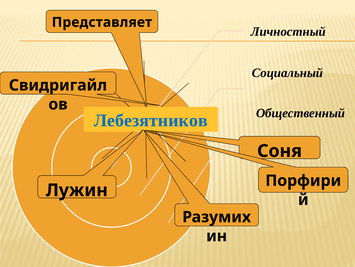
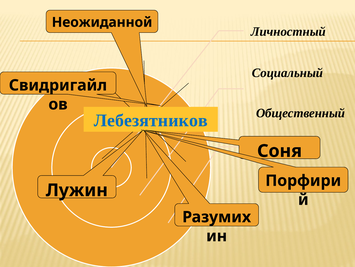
Представляет: Представляет -> Неожиданной
